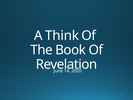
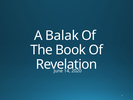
Think: Think -> Balak
